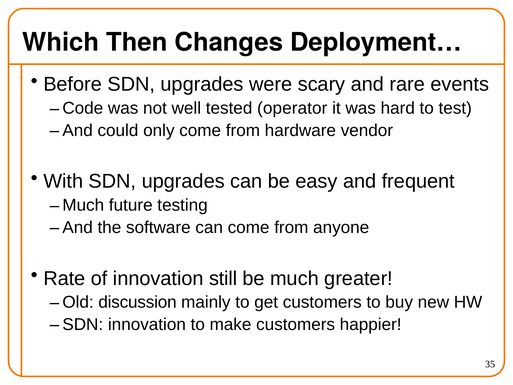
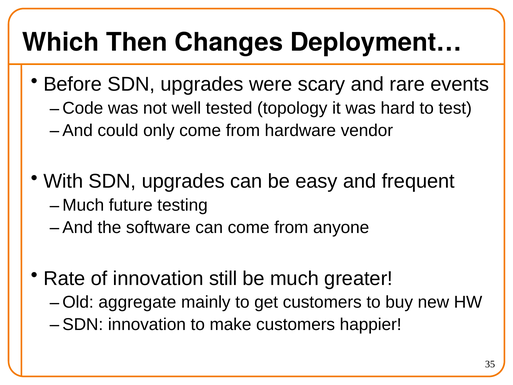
operator: operator -> topology
discussion: discussion -> aggregate
